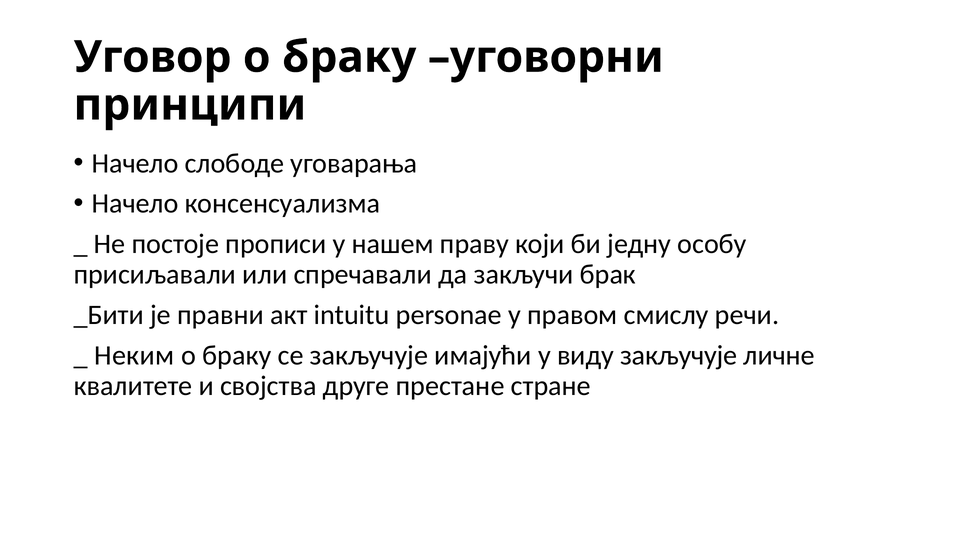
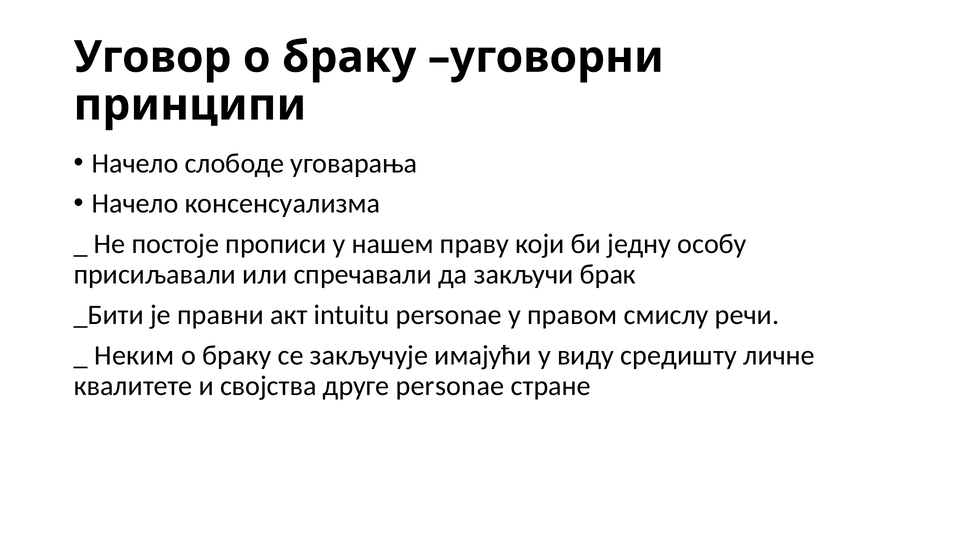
виду закључује: закључује -> средишту
друге престане: престане -> personae
